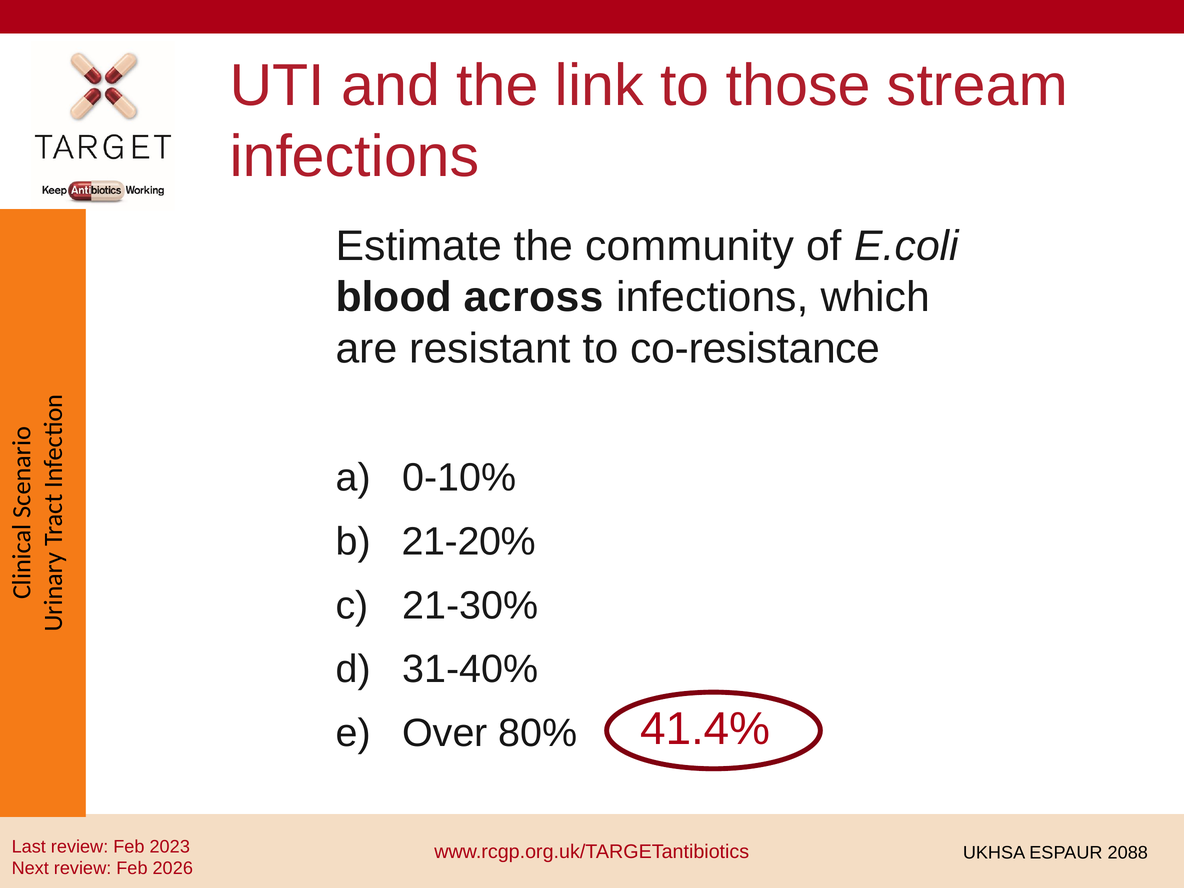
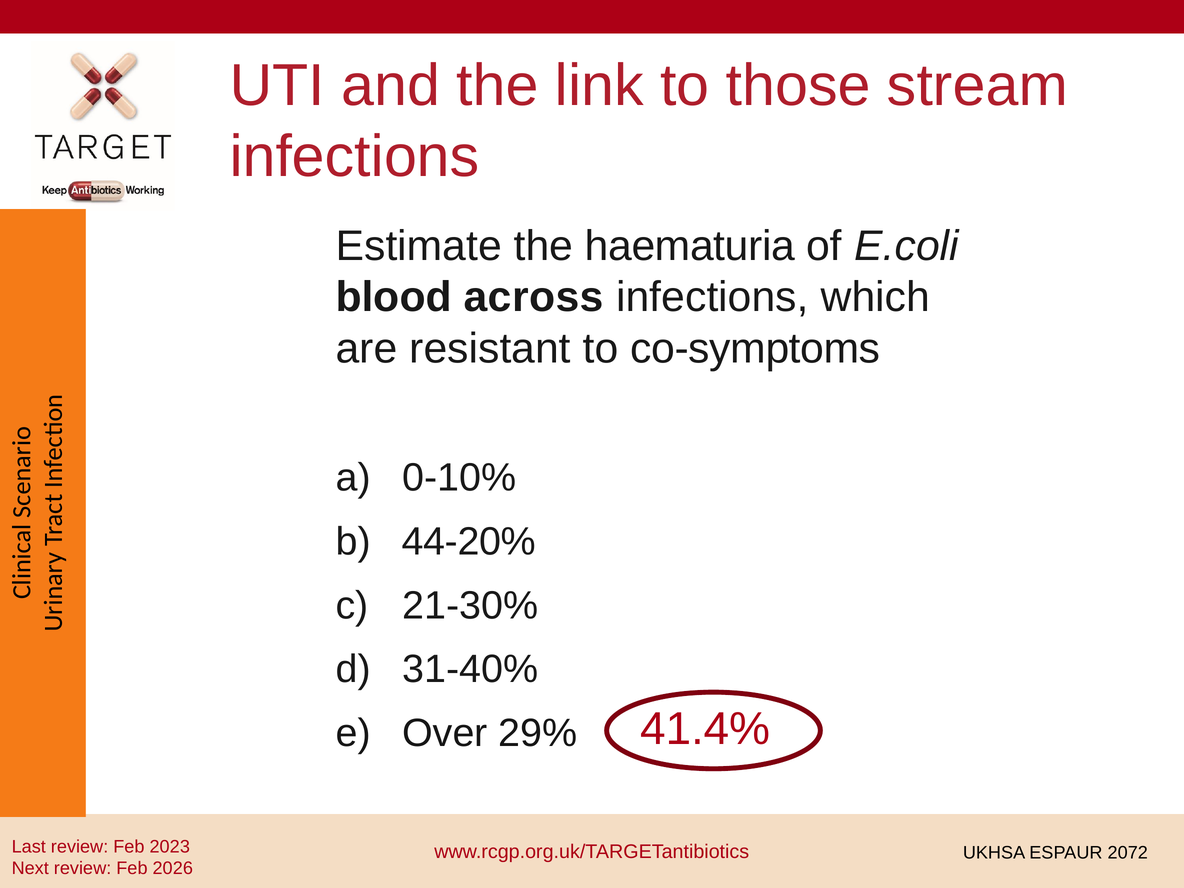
community: community -> haematuria
co-resistance: co-resistance -> co-symptoms
21-20%: 21-20% -> 44-20%
80%: 80% -> 29%
2088: 2088 -> 2072
